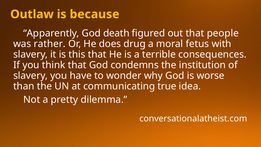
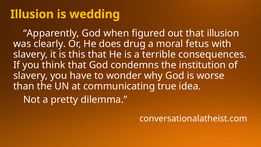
Outlaw at (32, 14): Outlaw -> Illusion
because: because -> wedding
death: death -> when
that people: people -> illusion
rather: rather -> clearly
